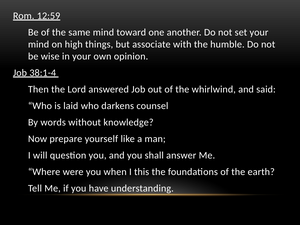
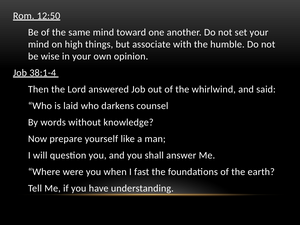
12:59: 12:59 -> 12:50
this: this -> fast
